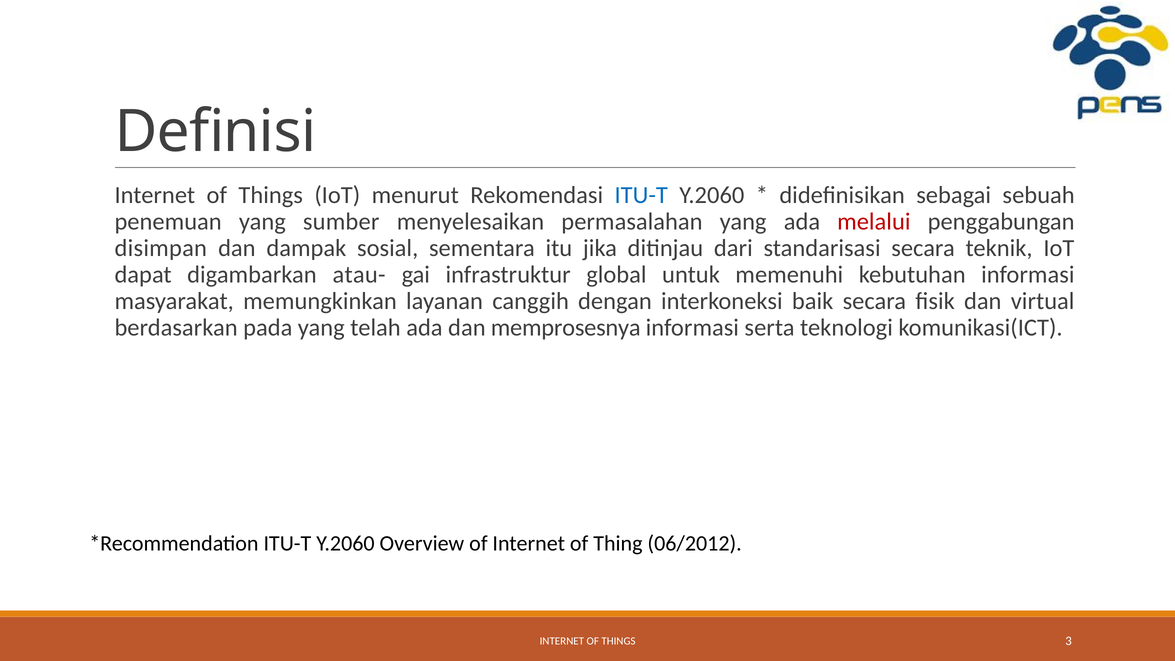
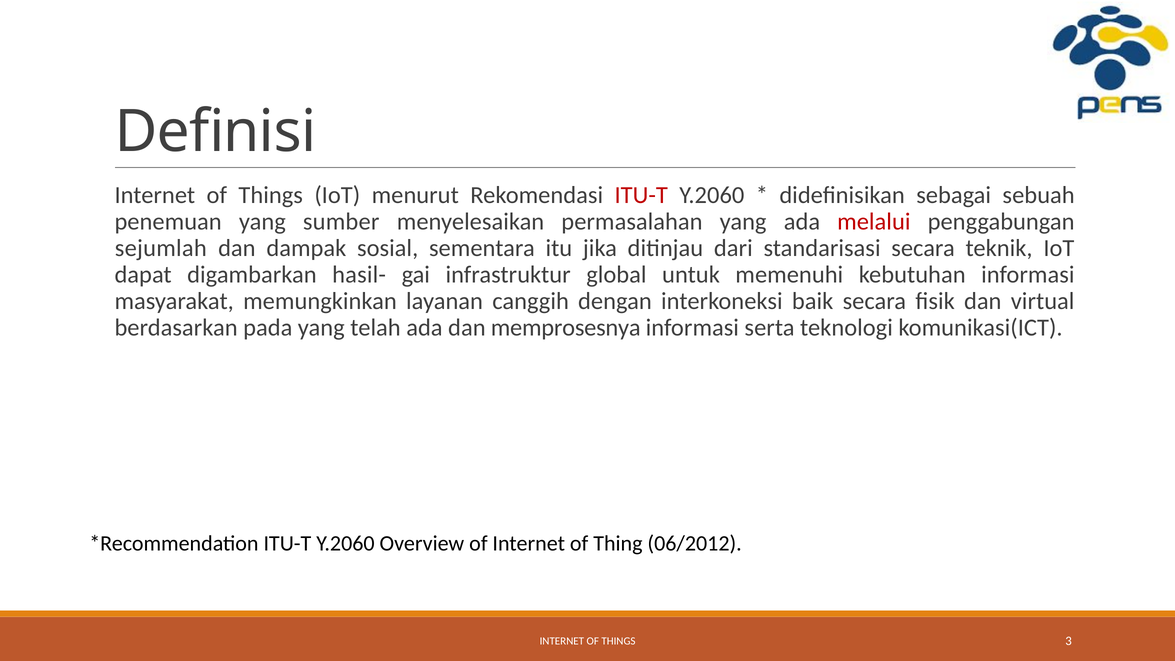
ITU-T at (641, 195) colour: blue -> red
disimpan: disimpan -> sejumlah
atau-: atau- -> hasil-
